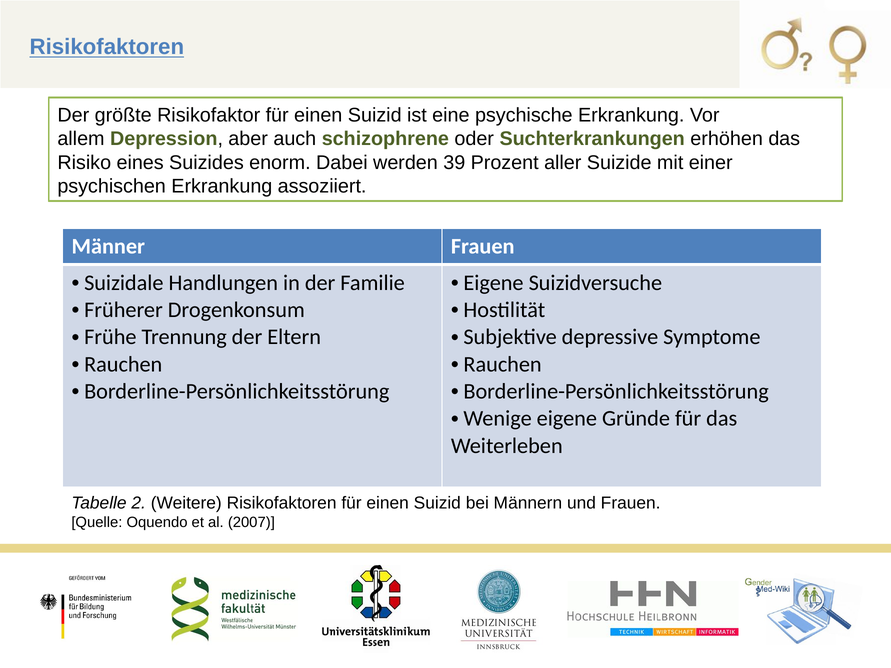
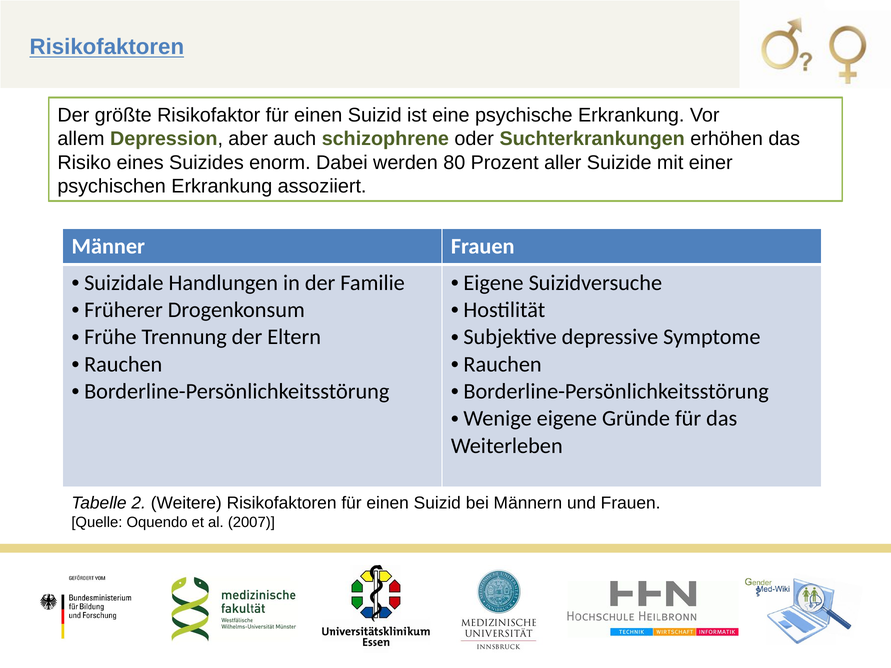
39: 39 -> 80
